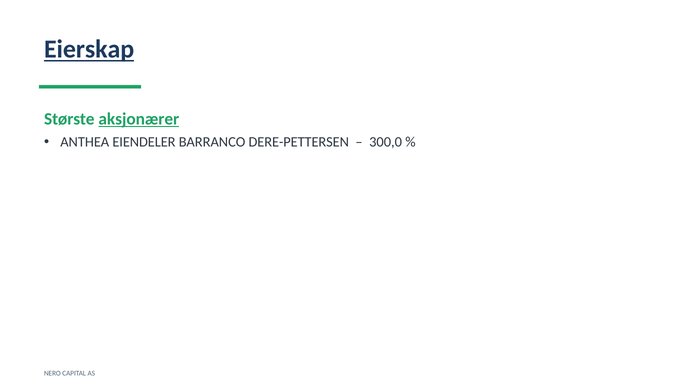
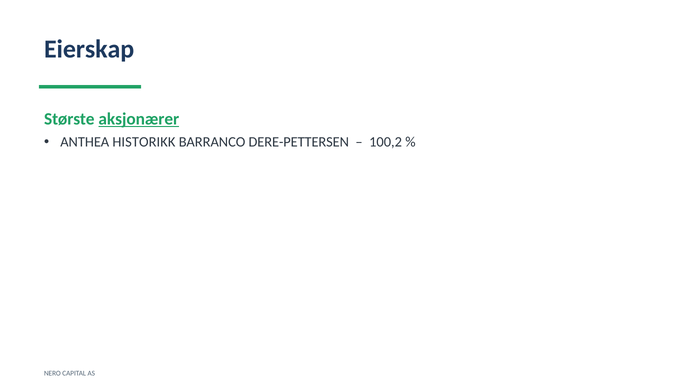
Eierskap underline: present -> none
EIENDELER: EIENDELER -> HISTORIKK
300,0: 300,0 -> 100,2
